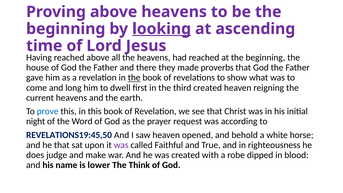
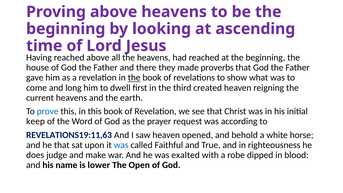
looking underline: present -> none
night: night -> keep
REVELATIONS19:45,50: REVELATIONS19:45,50 -> REVELATIONS19:11,63
was at (121, 145) colour: purple -> blue
was created: created -> exalted
Think: Think -> Open
